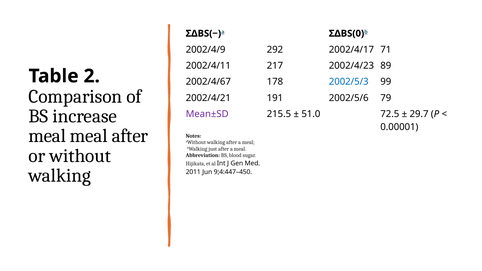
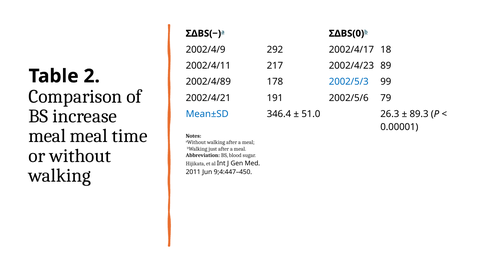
71: 71 -> 18
2002/4/67: 2002/4/67 -> 2002/4/89
Mean±SD colour: purple -> blue
215.5: 215.5 -> 346.4
72.5: 72.5 -> 26.3
29.7: 29.7 -> 89.3
meal after: after -> time
